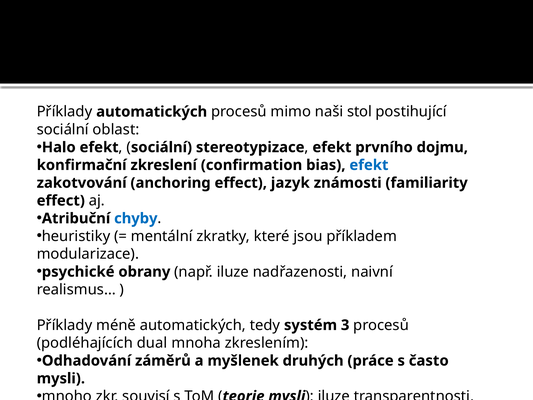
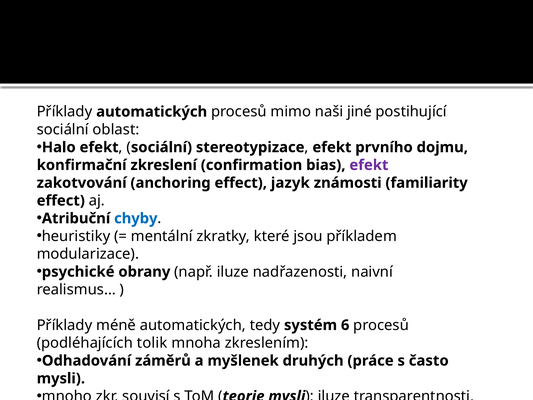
stol: stol -> jiné
efekt at (369, 165) colour: blue -> purple
3: 3 -> 6
dual: dual -> tolik
